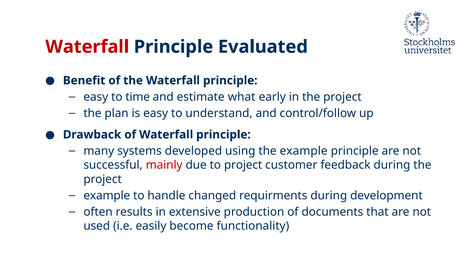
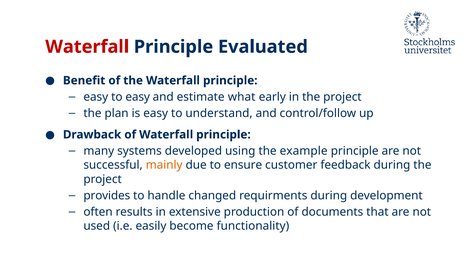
to time: time -> easy
mainly colour: red -> orange
to project: project -> ensure
example at (107, 195): example -> provides
